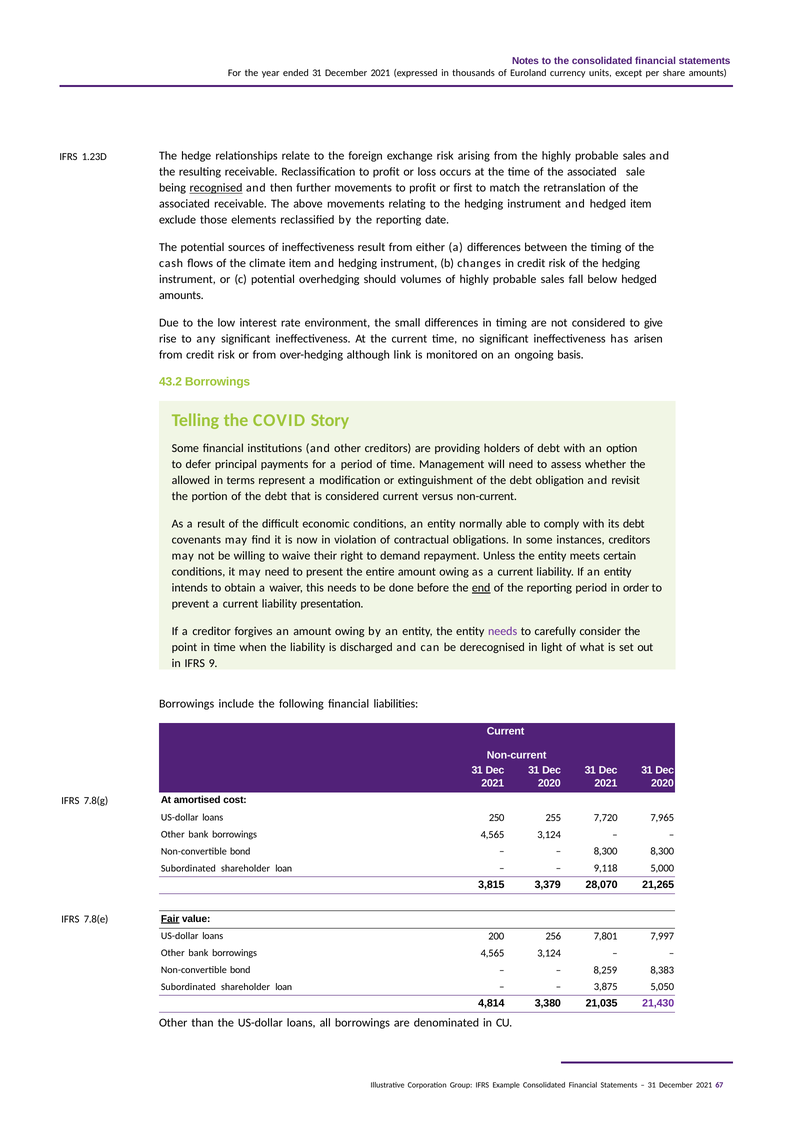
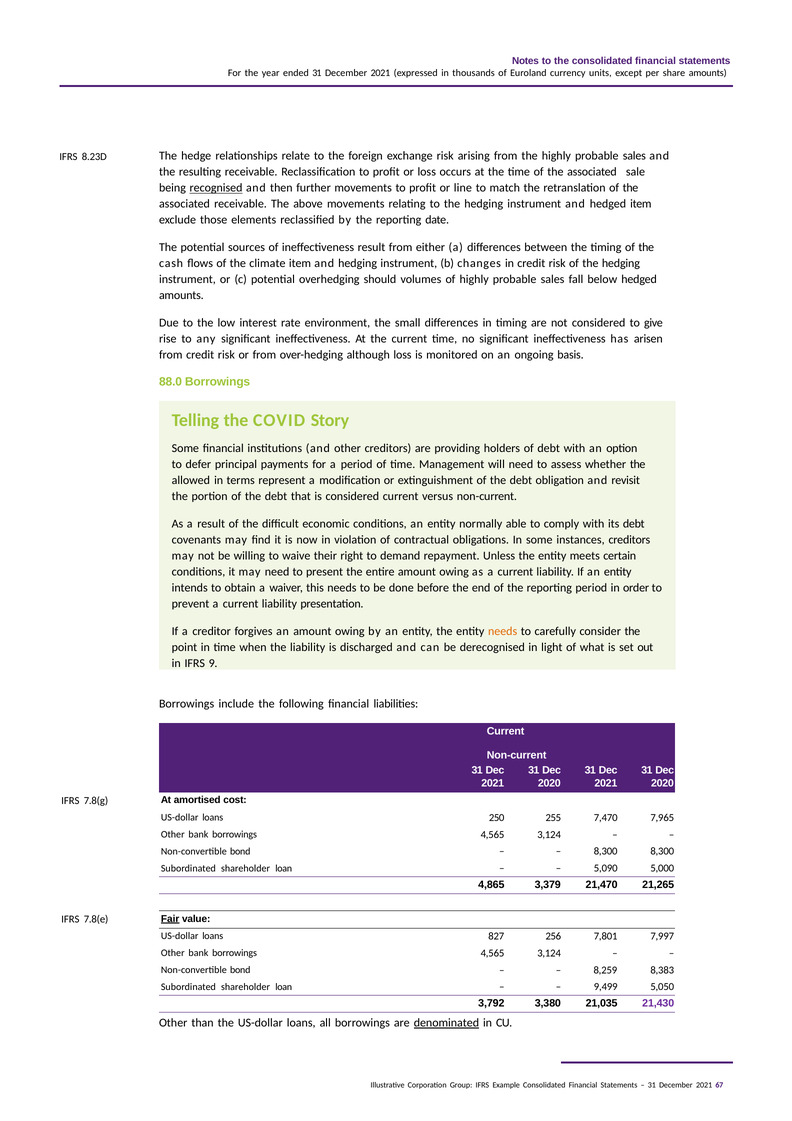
1.23D: 1.23D -> 8.23D
first: first -> line
although link: link -> loss
43.2: 43.2 -> 88.0
end underline: present -> none
needs at (503, 631) colour: purple -> orange
7,720: 7,720 -> 7,470
9,118: 9,118 -> 5,090
3,815: 3,815 -> 4,865
28,070: 28,070 -> 21,470
200: 200 -> 827
3,875: 3,875 -> 9,499
4,814: 4,814 -> 3,792
denominated underline: none -> present
